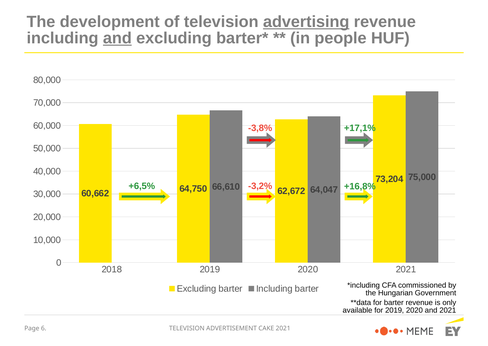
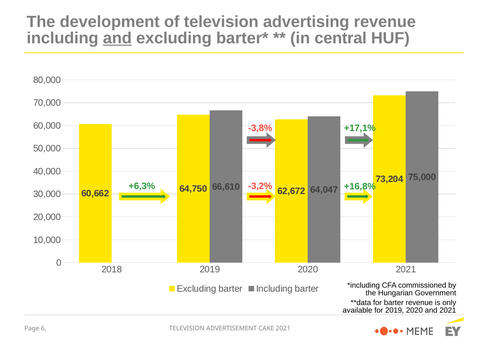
advertising underline: present -> none
people: people -> central
+6,5%: +6,5% -> +6,3%
